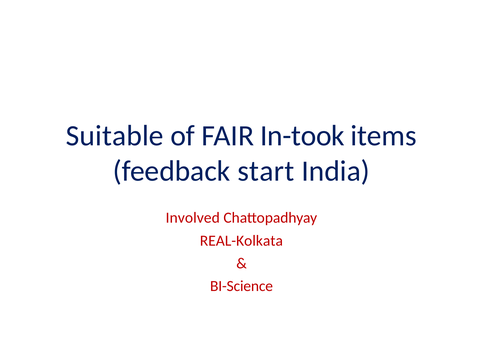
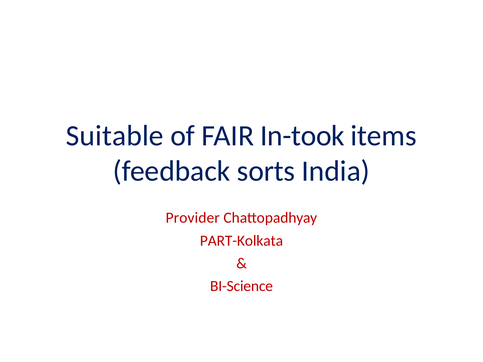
start: start -> sorts
Involved: Involved -> Provider
REAL-Kolkata: REAL-Kolkata -> PART-Kolkata
